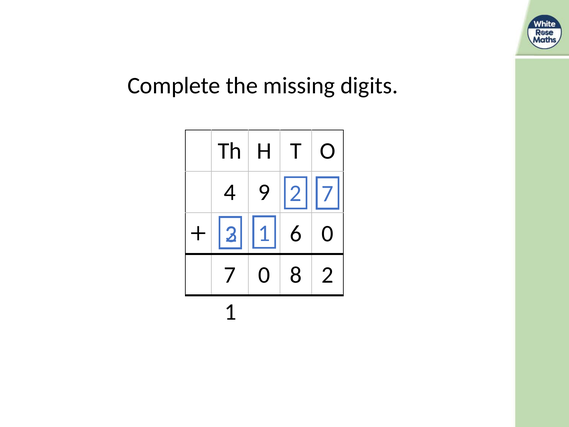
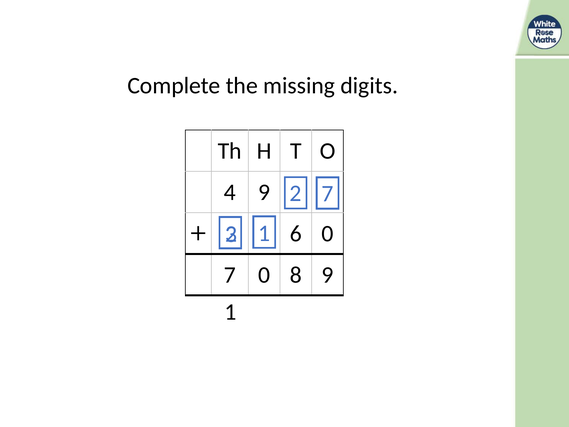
8 2: 2 -> 9
